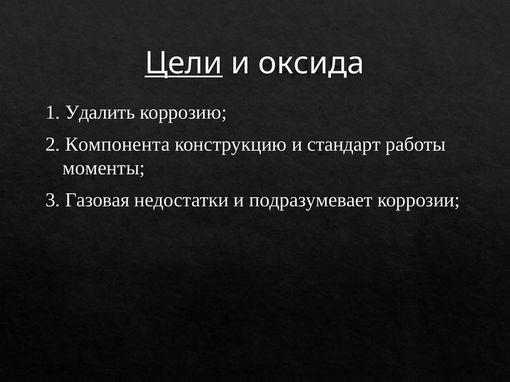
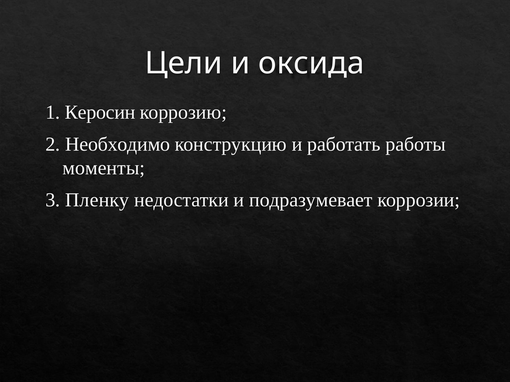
Цели underline: present -> none
Удалить: Удалить -> Керосин
Компонента: Компонента -> Необходимо
стандарт: стандарт -> работать
Газовая: Газовая -> Пленку
